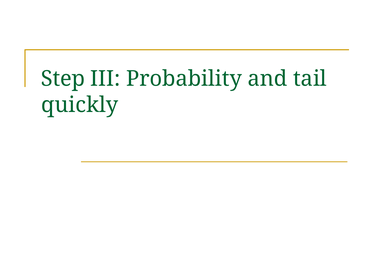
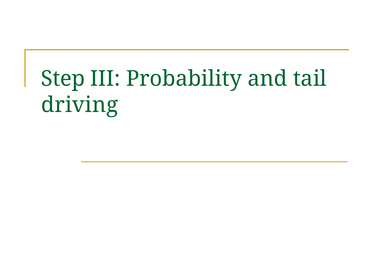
quickly: quickly -> driving
